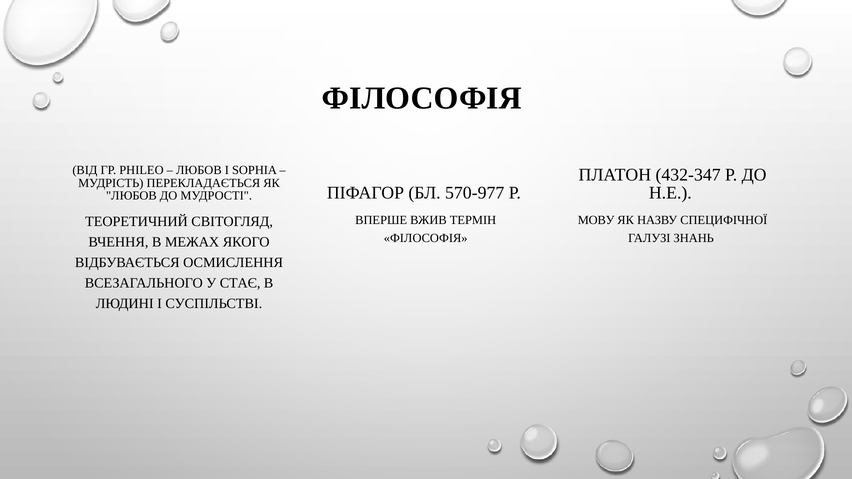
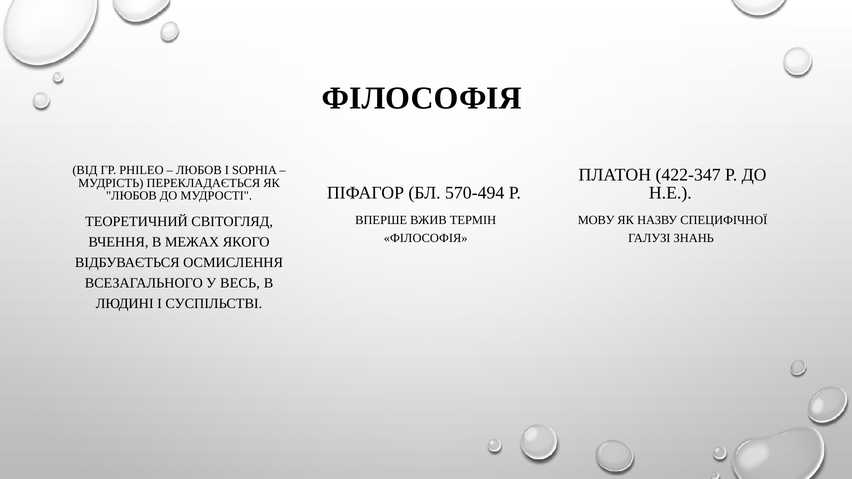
432-347: 432-347 -> 422-347
570-977: 570-977 -> 570-494
СТАЄ: СТАЄ -> ВЕСЬ
